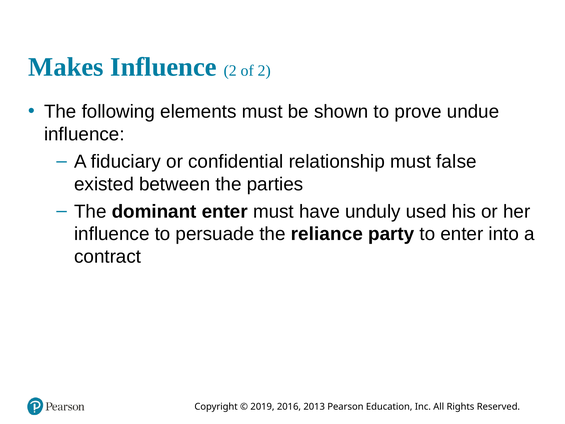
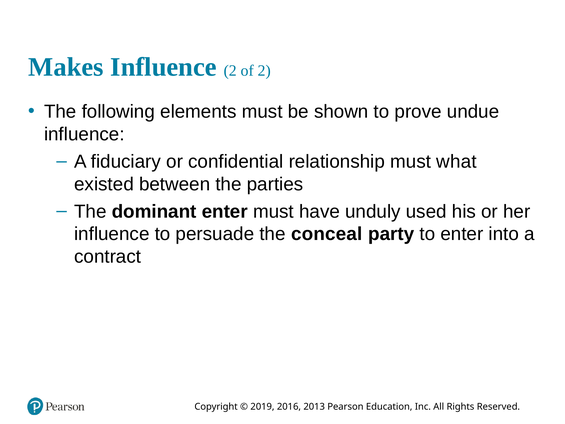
false: false -> what
reliance: reliance -> conceal
